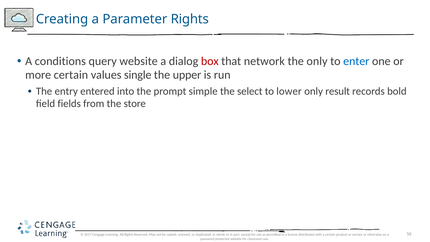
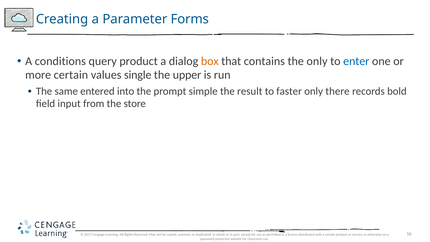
Parameter Rights: Rights -> Forms
query website: website -> product
box colour: red -> orange
network: network -> contains
entry: entry -> same
select: select -> result
lower: lower -> faster
result: result -> there
fields: fields -> input
